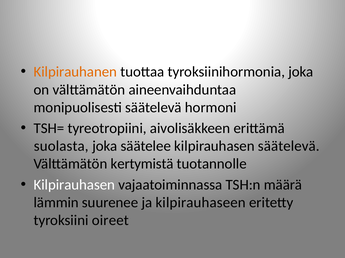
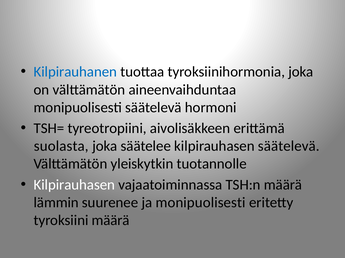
Kilpirauhanen colour: orange -> blue
kertymistä: kertymistä -> yleiskytkin
ja kilpirauhaseen: kilpirauhaseen -> monipuolisesti
tyroksiini oireet: oireet -> määrä
